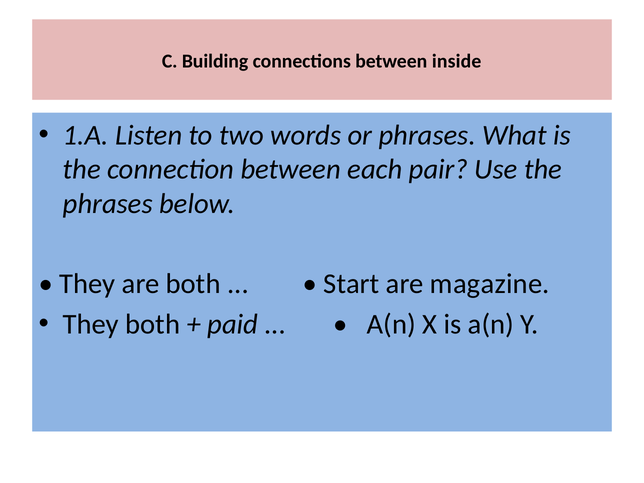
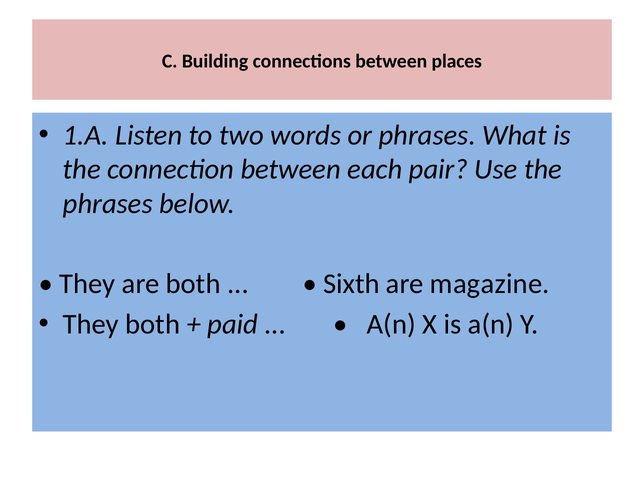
inside: inside -> places
Start: Start -> Sixth
